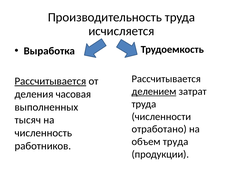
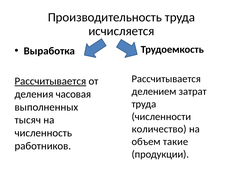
делением underline: present -> none
отработано: отработано -> количество
объем труда: труда -> такие
